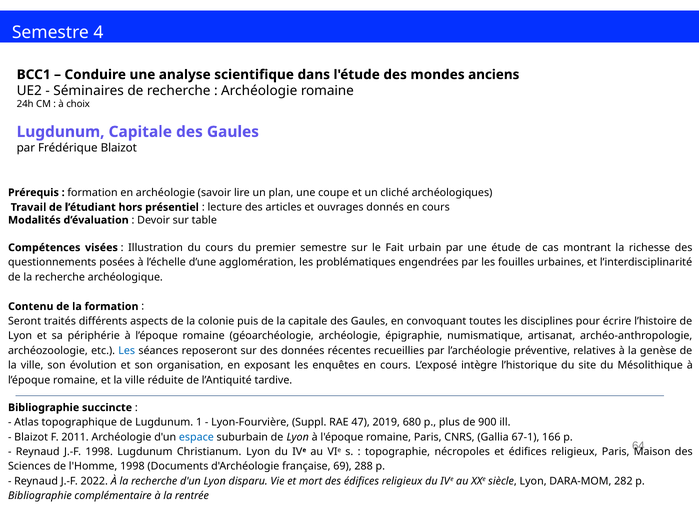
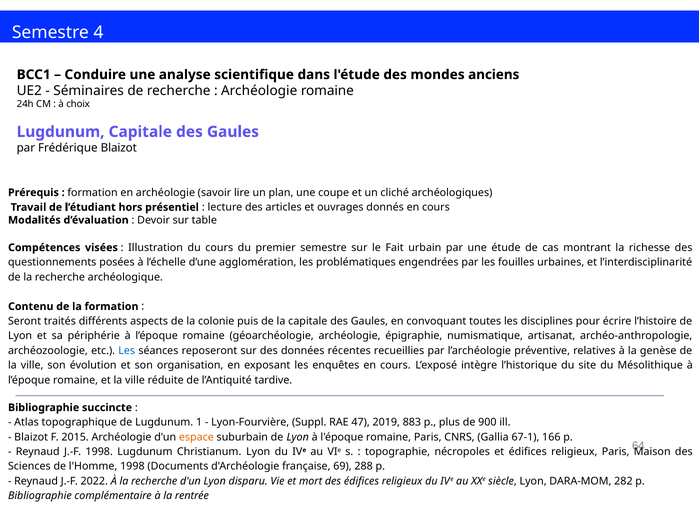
680: 680 -> 883
2011: 2011 -> 2015
espace colour: blue -> orange
